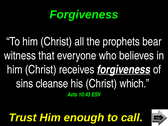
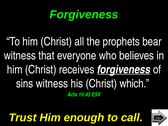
sins cleanse: cleanse -> witness
